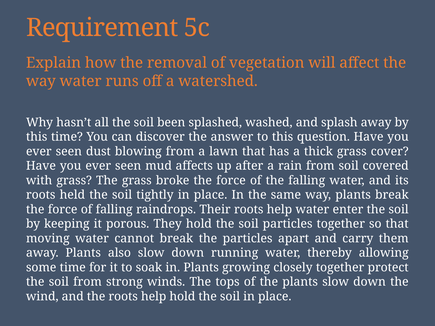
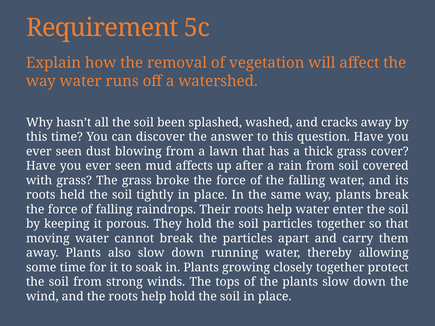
splash: splash -> cracks
